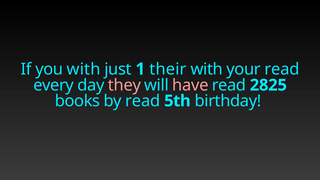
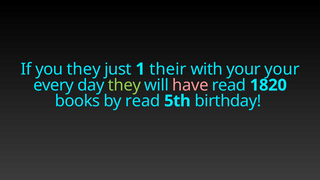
you with: with -> they
your read: read -> your
they at (124, 85) colour: pink -> light green
2825: 2825 -> 1820
